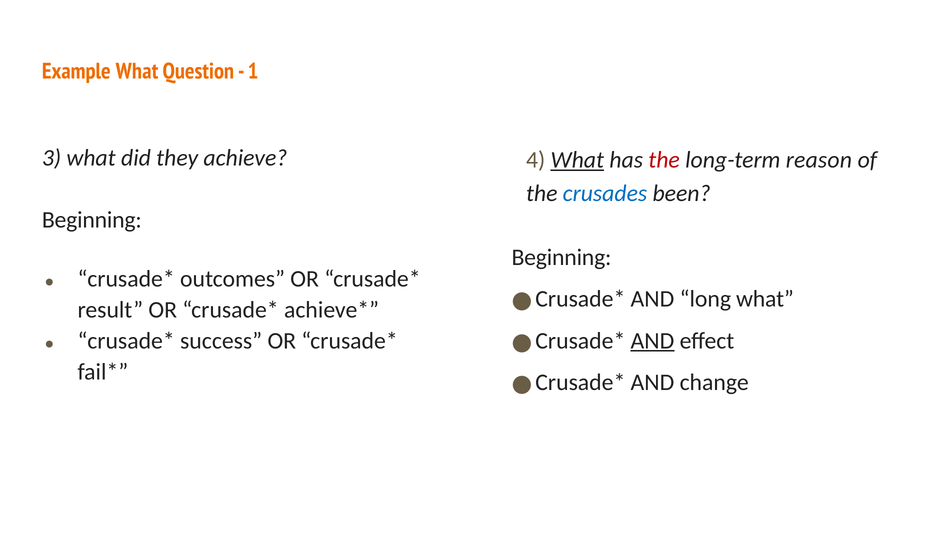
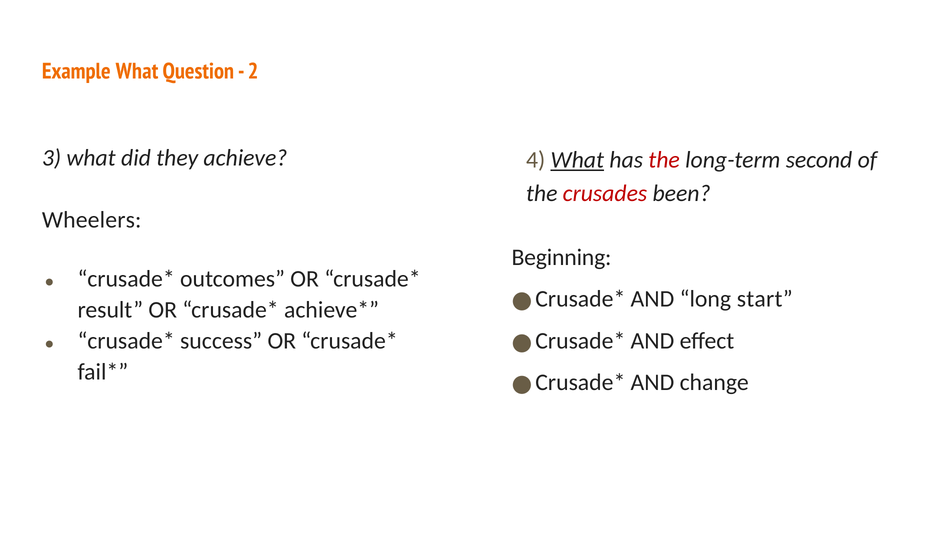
1: 1 -> 2
reason: reason -> second
crusades colour: blue -> red
Beginning at (92, 220): Beginning -> Wheelers
long what: what -> start
AND at (652, 341) underline: present -> none
